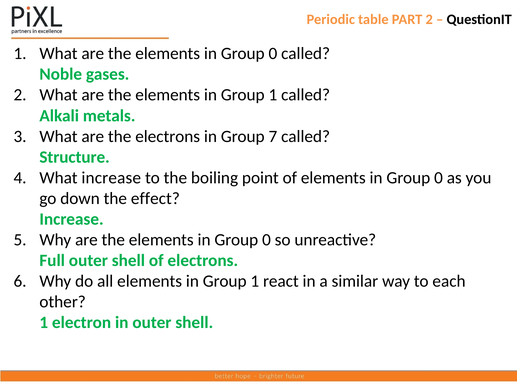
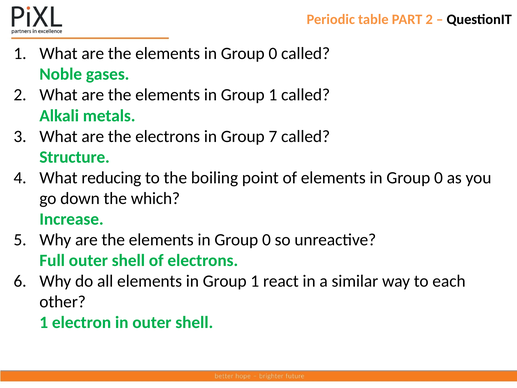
What increase: increase -> reducing
effect: effect -> which
